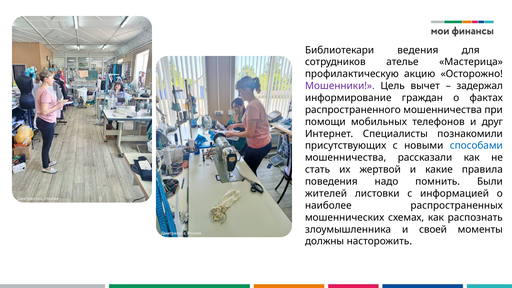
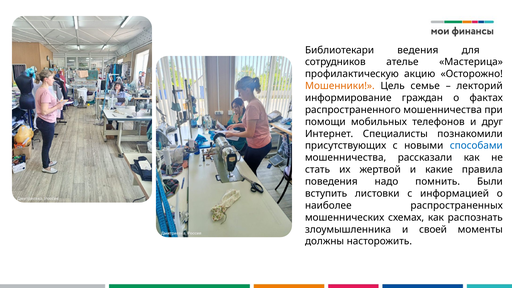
Мошенники colour: purple -> orange
вычет: вычет -> семье
задержал: задержал -> лекторий
жителей: жителей -> вступить
